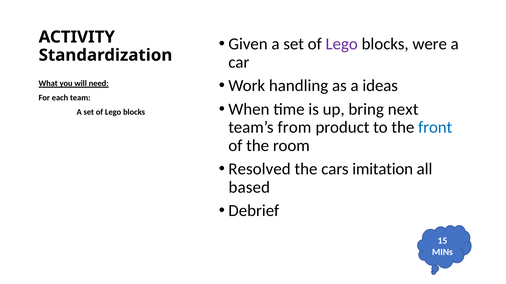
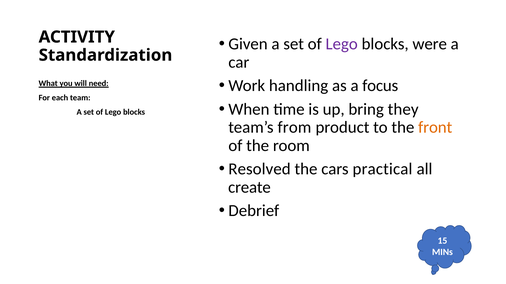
ideas: ideas -> focus
next: next -> they
front colour: blue -> orange
imitation: imitation -> practical
based: based -> create
